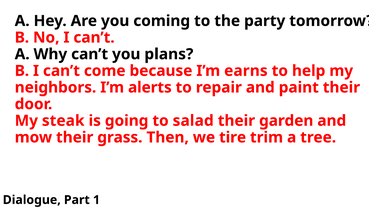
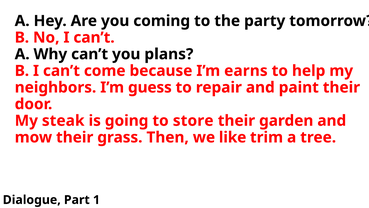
alerts: alerts -> guess
salad: salad -> store
tire: tire -> like
